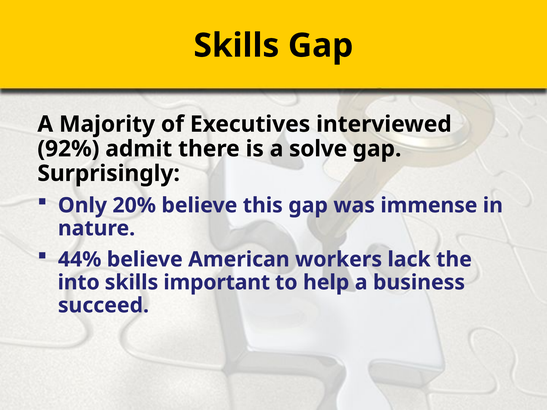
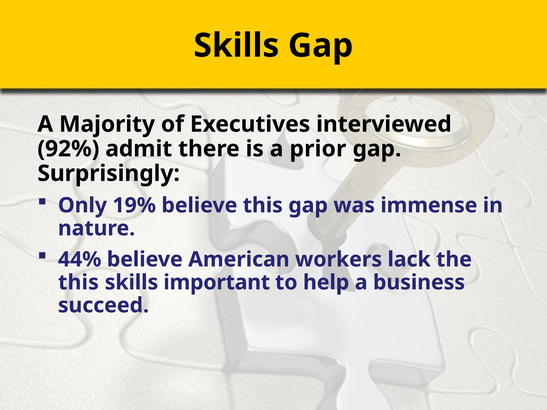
solve: solve -> prior
20%: 20% -> 19%
into at (79, 283): into -> this
